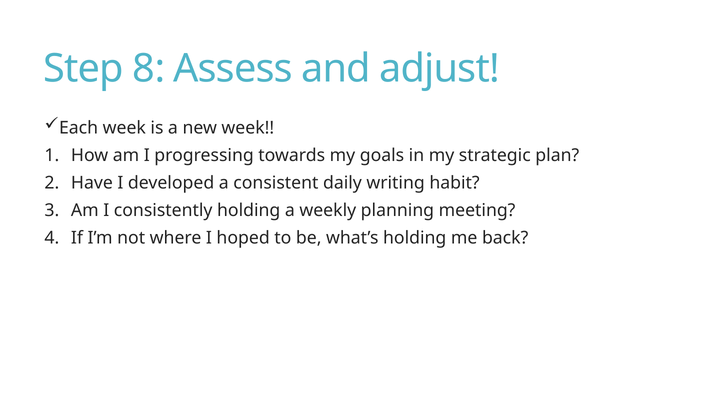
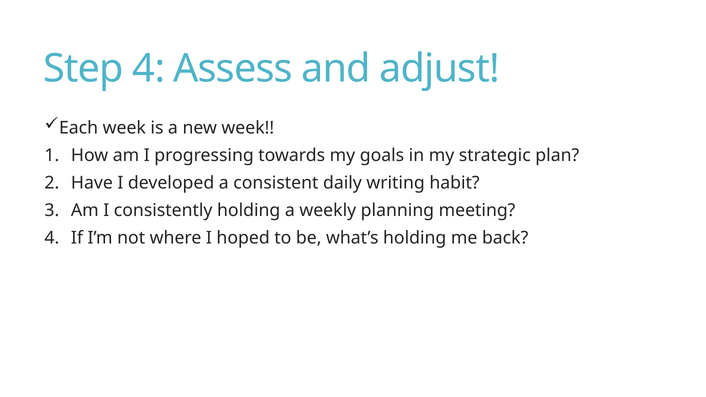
Step 8: 8 -> 4
